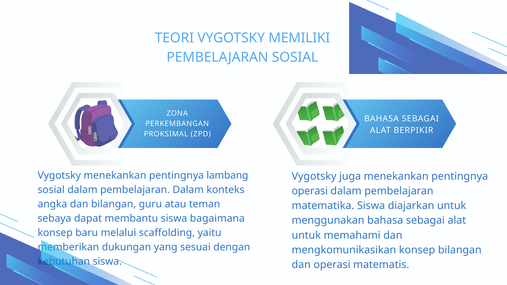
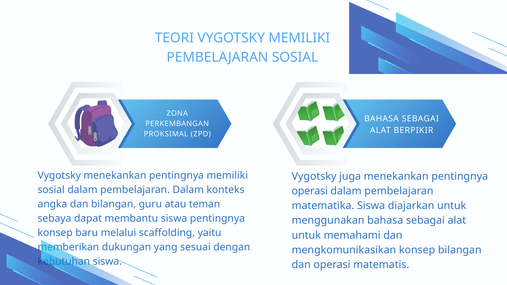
pentingnya lambang: lambang -> memiliki
siswa bagaimana: bagaimana -> pentingnya
